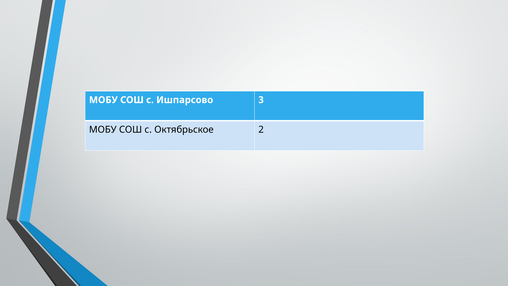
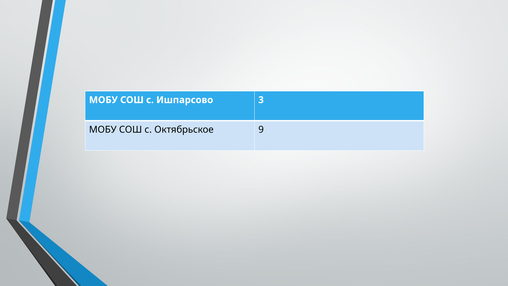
2: 2 -> 9
